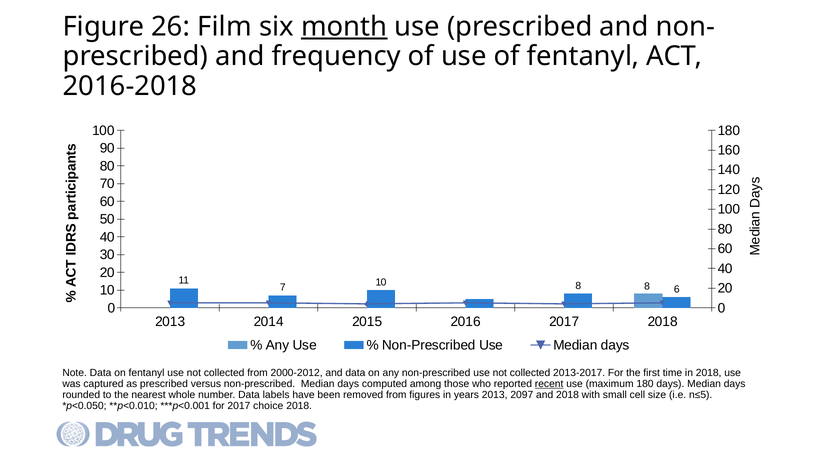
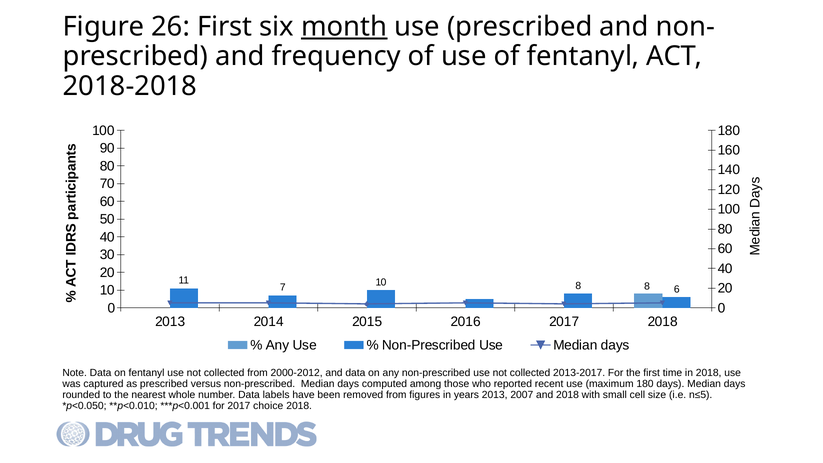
26 Film: Film -> First
2016-2018: 2016-2018 -> 2018-2018
recent underline: present -> none
2097: 2097 -> 2007
